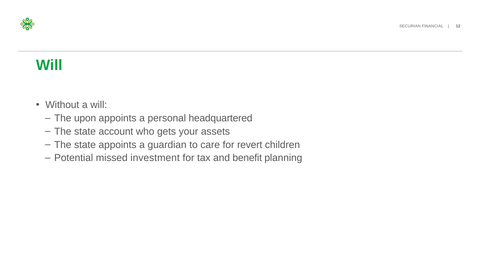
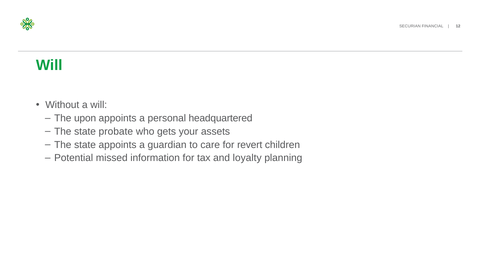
account: account -> probate
investment: investment -> information
benefit: benefit -> loyalty
